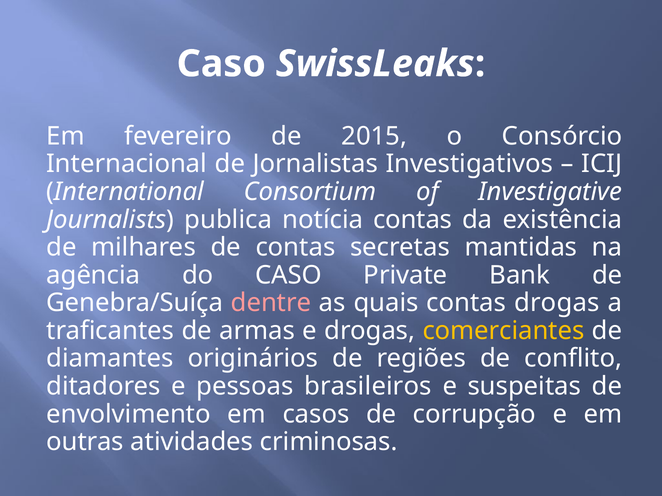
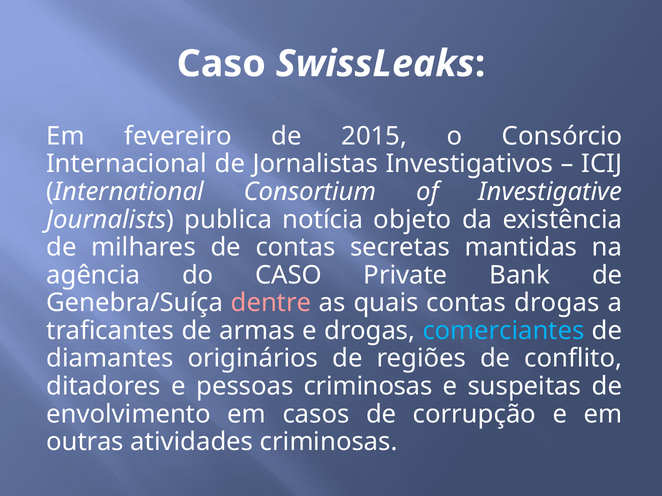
notícia contas: contas -> objeto
comerciantes colour: yellow -> light blue
pessoas brasileiros: brasileiros -> criminosas
